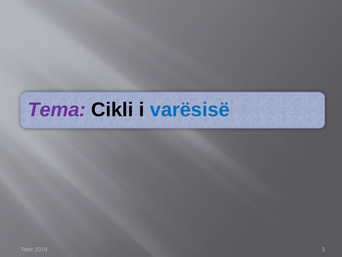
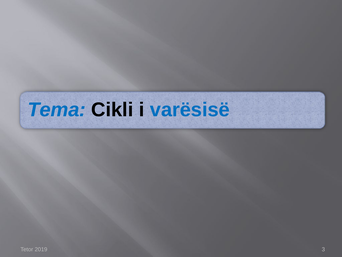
Tema colour: purple -> blue
